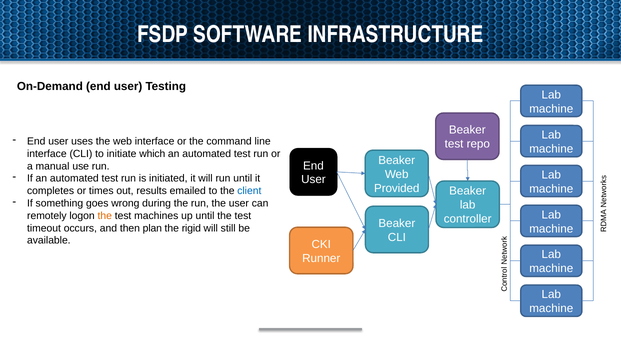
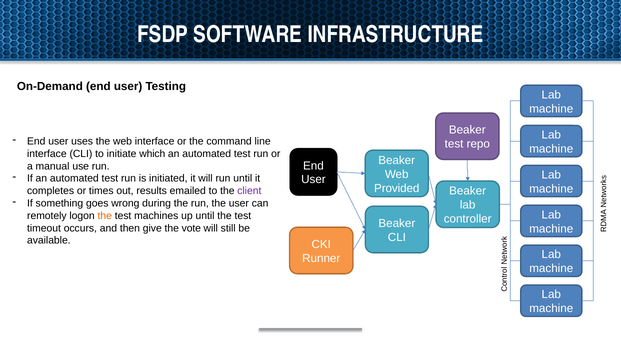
client colour: blue -> purple
plan: plan -> give
rigid: rigid -> vote
